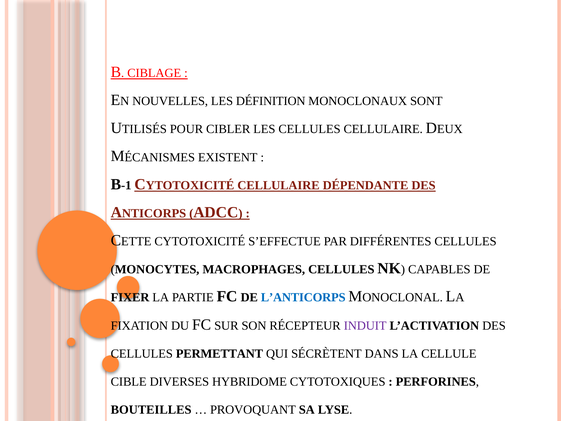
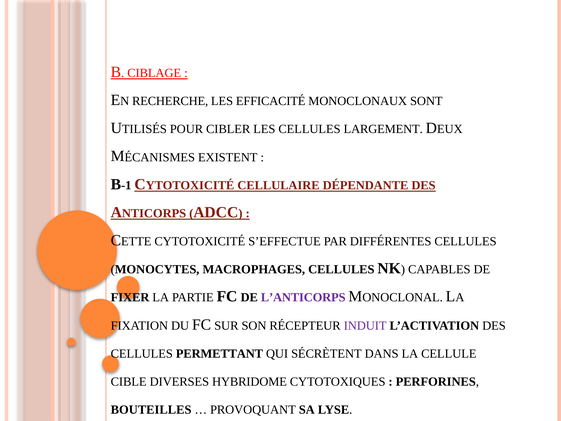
NOUVELLES: NOUVELLES -> RECHERCHE
DÉFINITION: DÉFINITION -> EFFICACITÉ
CELLULES CELLULAIRE: CELLULAIRE -> LARGEMENT
L’ANTICORPS colour: blue -> purple
